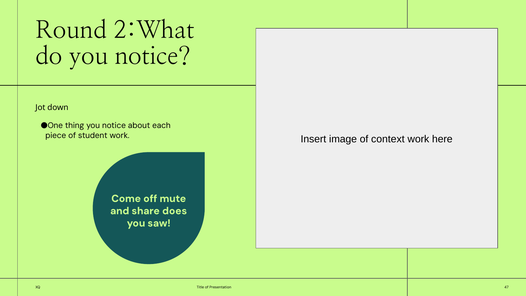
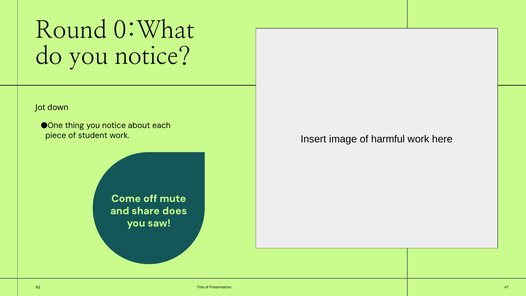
2:What: 2:What -> 0:What
context: context -> harmful
